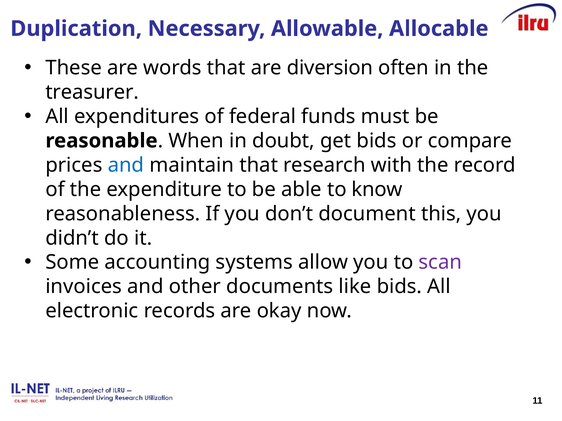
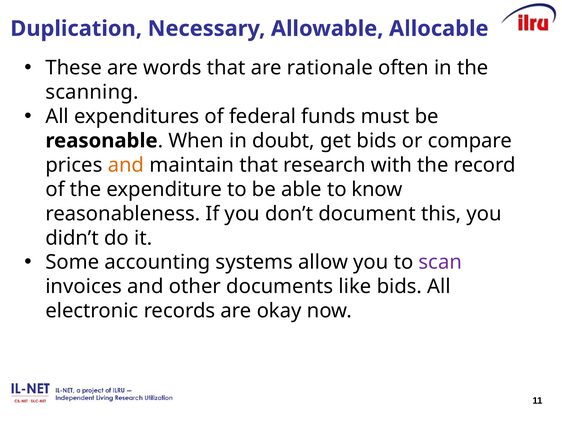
diversion: diversion -> rationale
treasurer: treasurer -> scanning
and at (126, 165) colour: blue -> orange
